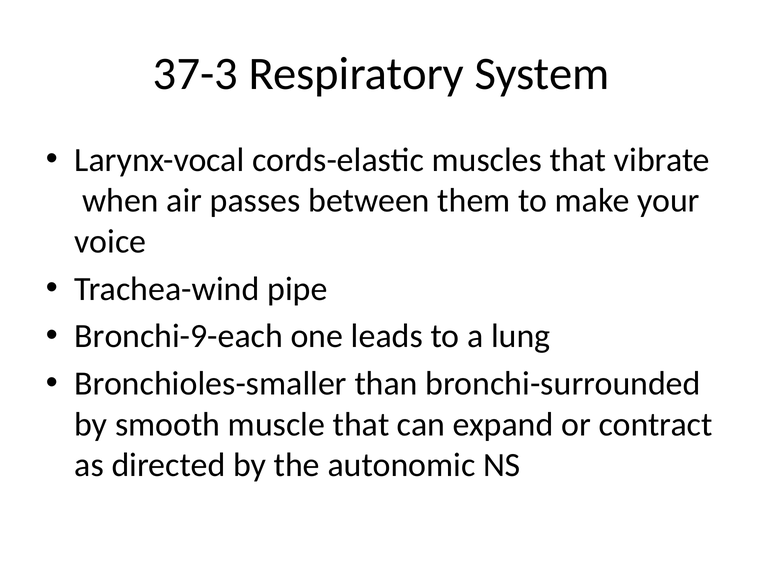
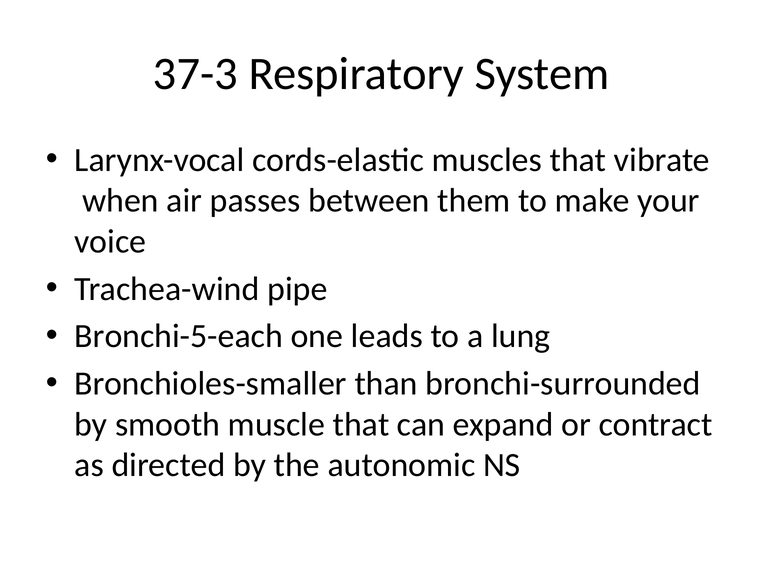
Bronchi-9-each: Bronchi-9-each -> Bronchi-5-each
